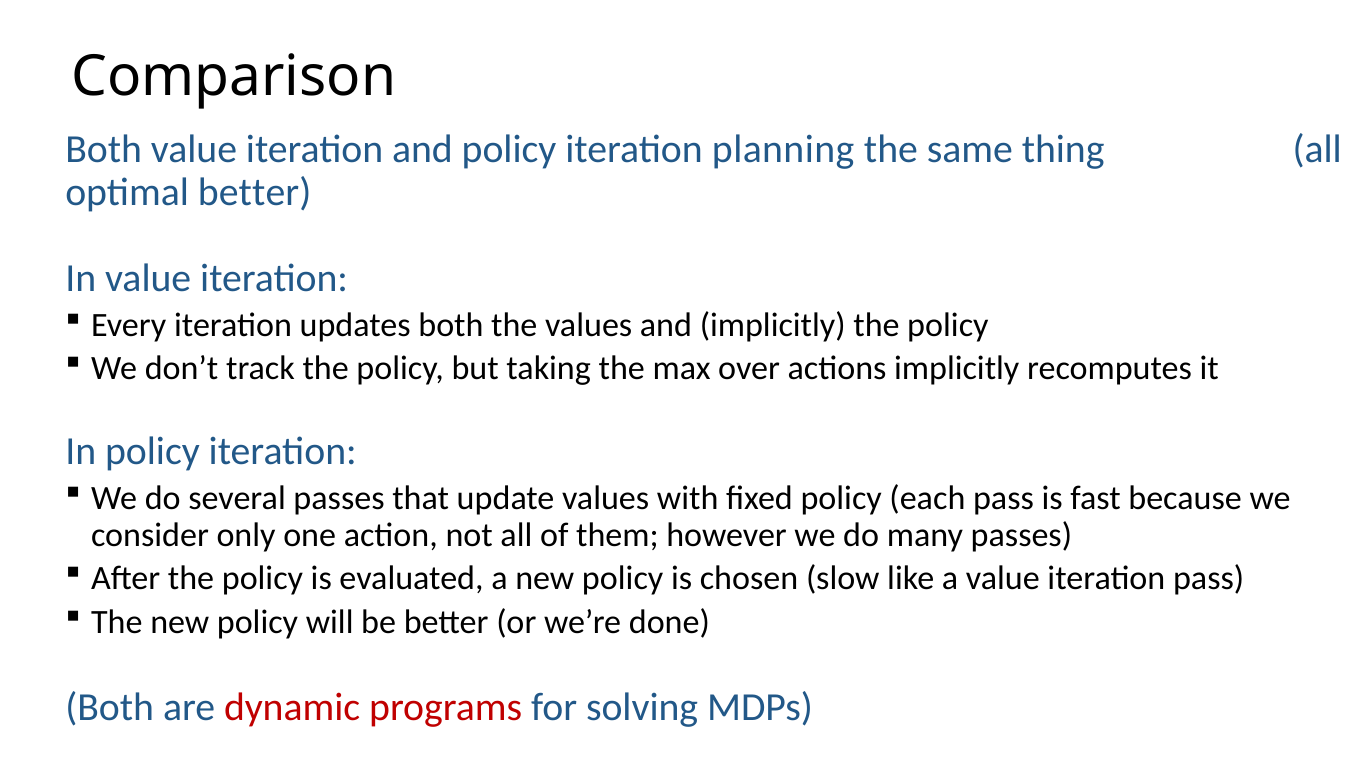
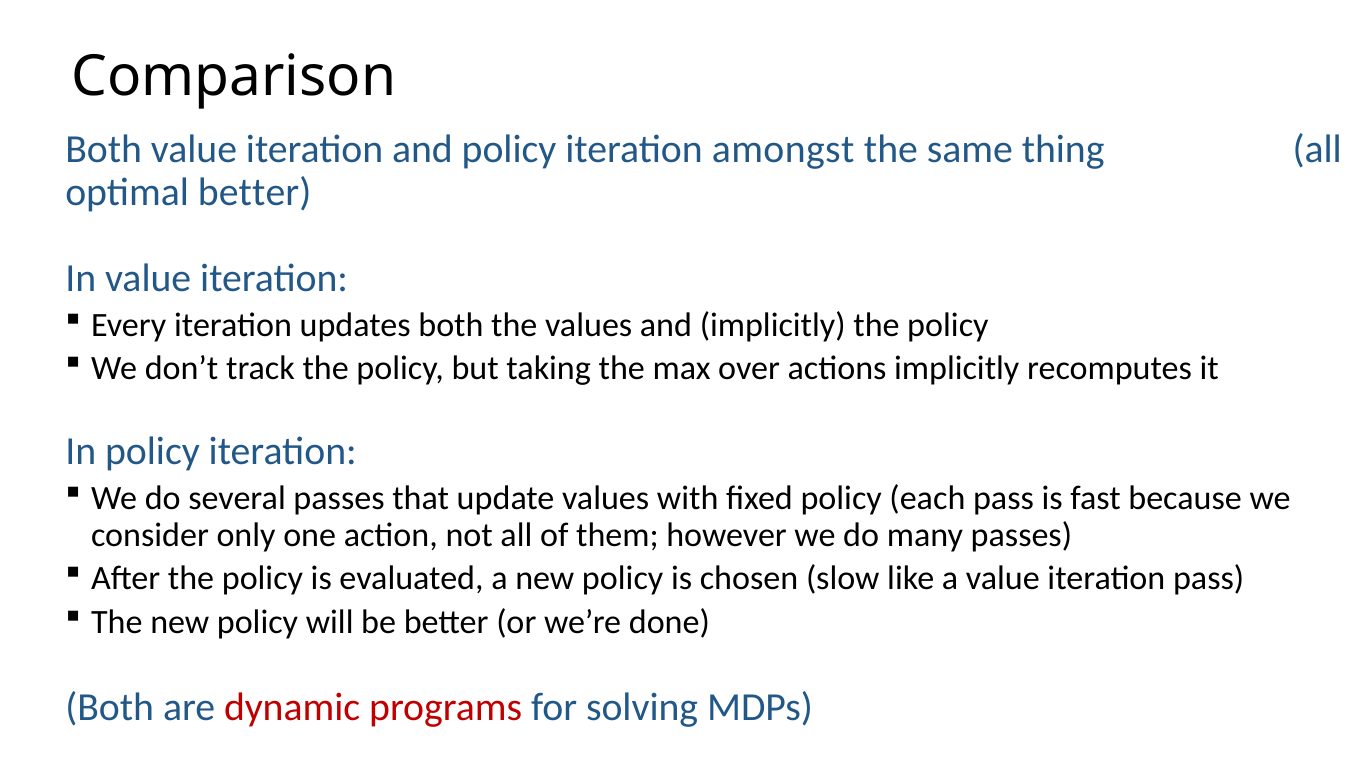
planning: planning -> amongst
